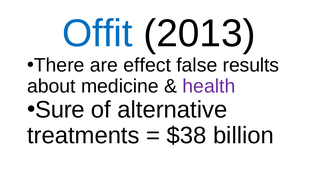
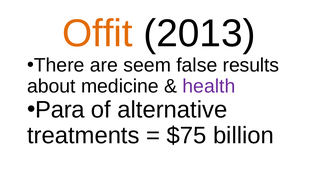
Offit colour: blue -> orange
effect: effect -> seem
Sure: Sure -> Para
$38: $38 -> $75
